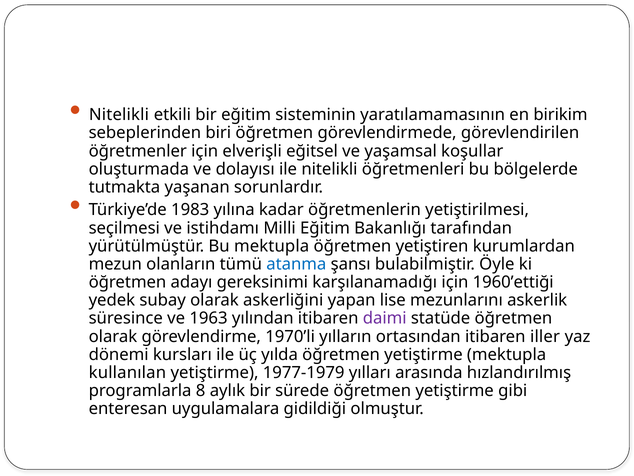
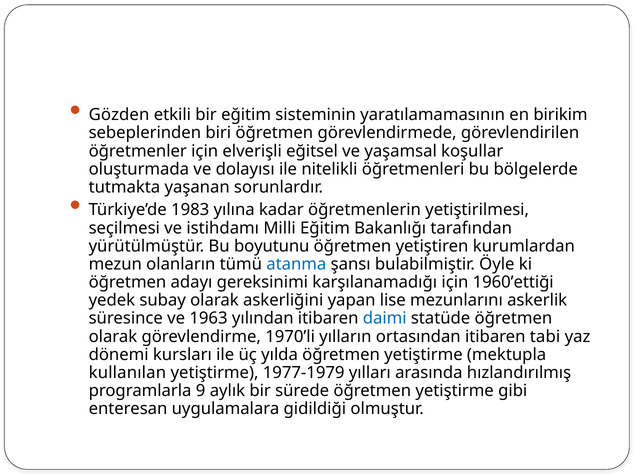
Nitelikli at (119, 115): Nitelikli -> Gözden
Bu mektupla: mektupla -> boyutunu
daimi colour: purple -> blue
iller: iller -> tabi
8: 8 -> 9
